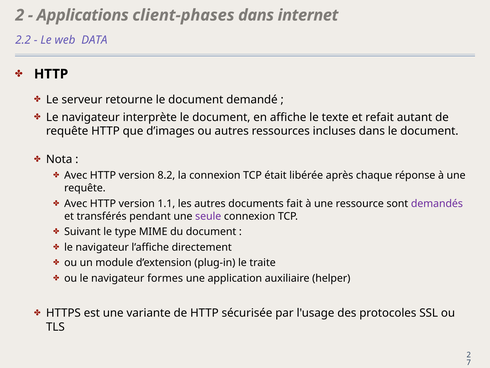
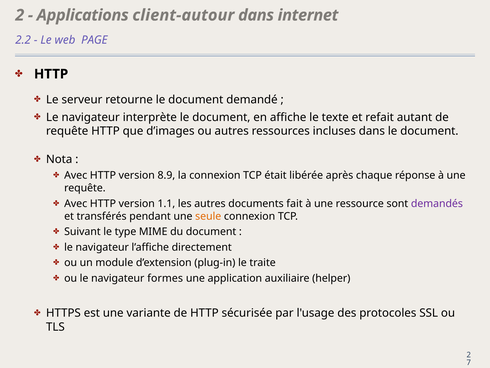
client-phases: client-phases -> client-autour
DATA: DATA -> PAGE
8.2: 8.2 -> 8.9
seule colour: purple -> orange
